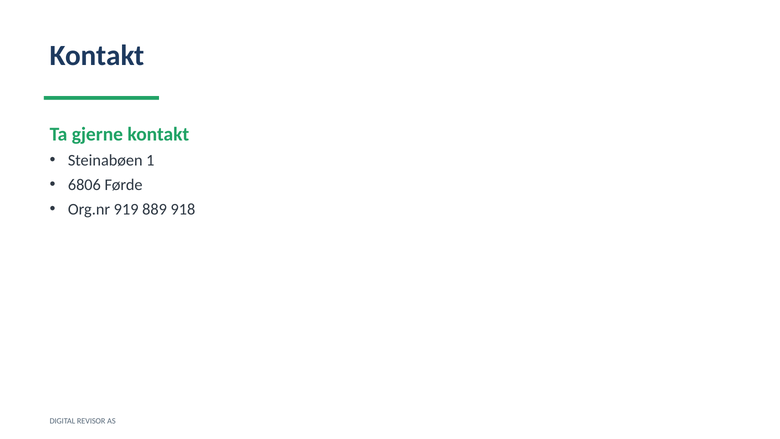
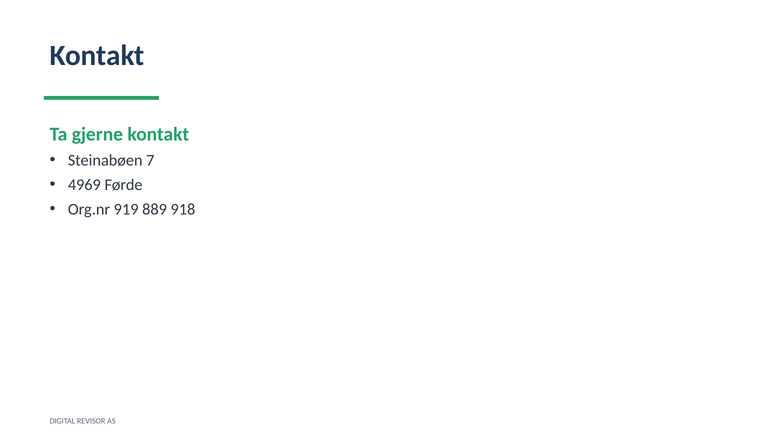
1: 1 -> 7
6806: 6806 -> 4969
